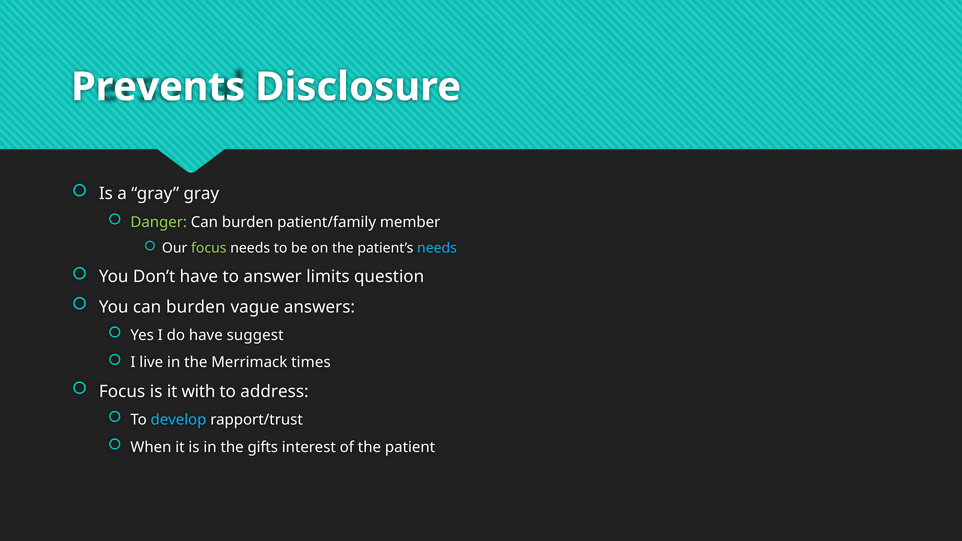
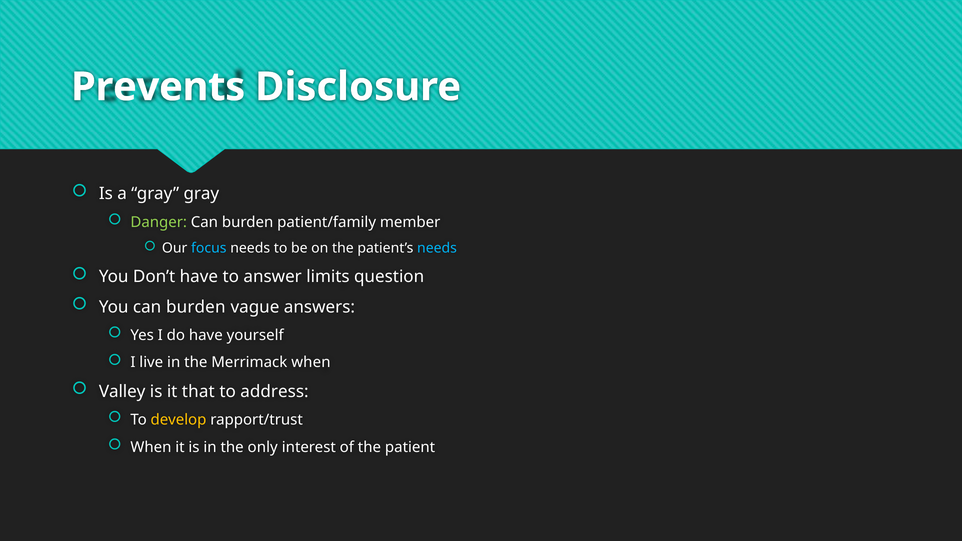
focus at (209, 248) colour: light green -> light blue
suggest: suggest -> yourself
Merrimack times: times -> when
Focus at (122, 392): Focus -> Valley
with: with -> that
develop colour: light blue -> yellow
gifts: gifts -> only
